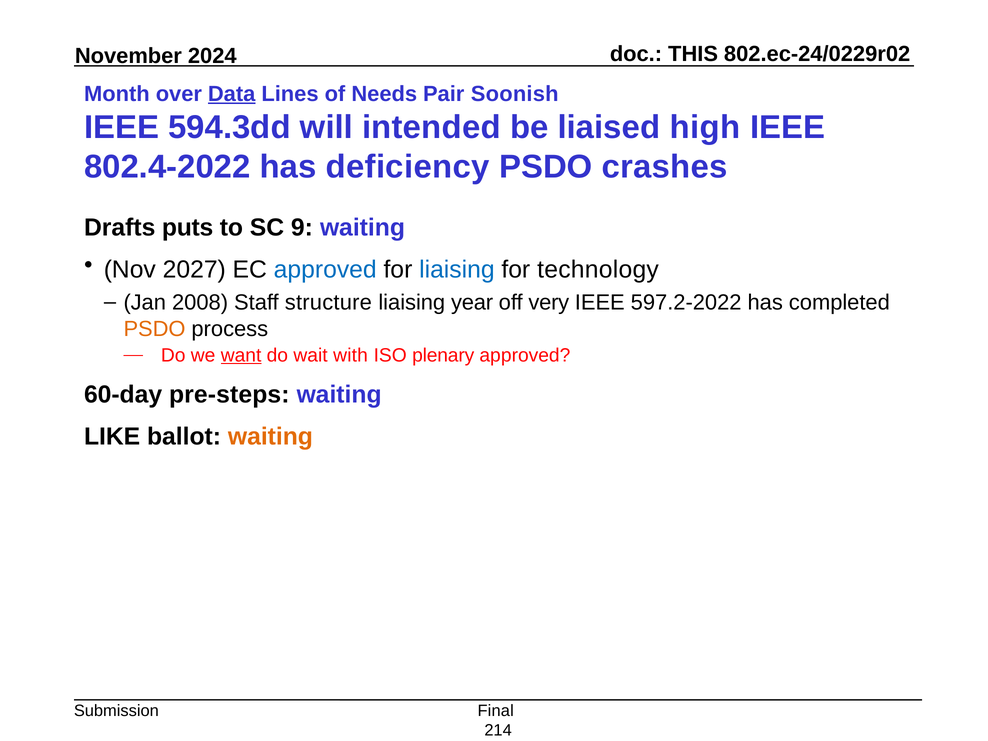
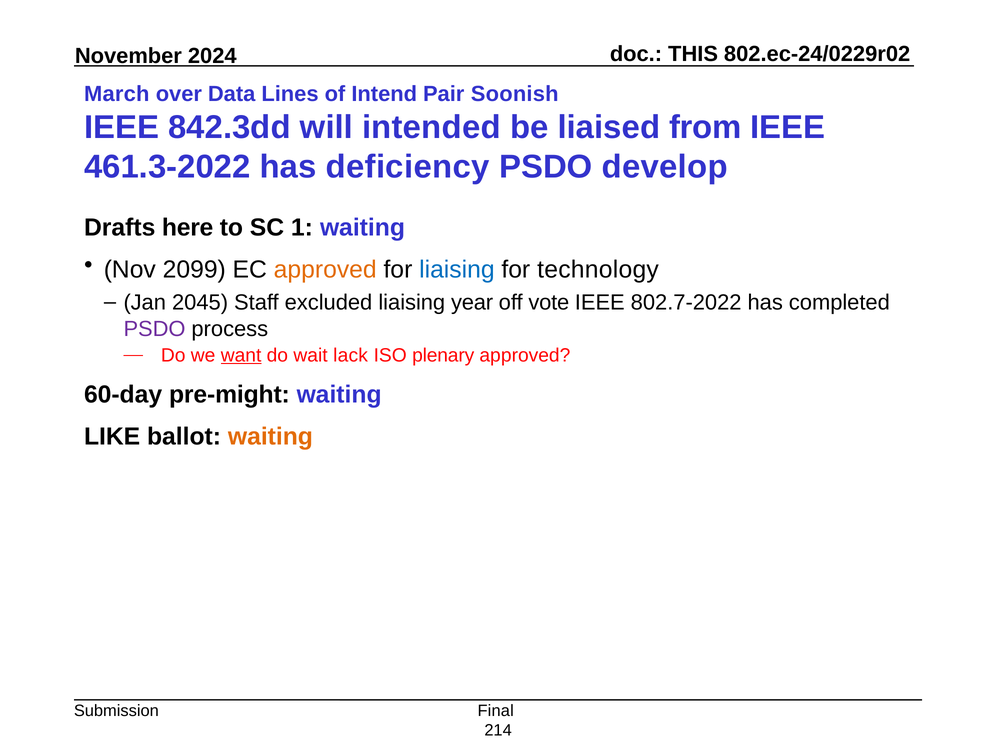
Month: Month -> March
Data underline: present -> none
Needs: Needs -> Intend
594.3dd: 594.3dd -> 842.3dd
high: high -> from
802.4-2022: 802.4-2022 -> 461.3-2022
crashes: crashes -> develop
puts: puts -> here
9: 9 -> 1
2027: 2027 -> 2099
approved at (325, 269) colour: blue -> orange
2008: 2008 -> 2045
structure: structure -> excluded
very: very -> vote
597.2-2022: 597.2-2022 -> 802.7-2022
PSDO at (155, 329) colour: orange -> purple
with: with -> lack
pre-steps: pre-steps -> pre-might
